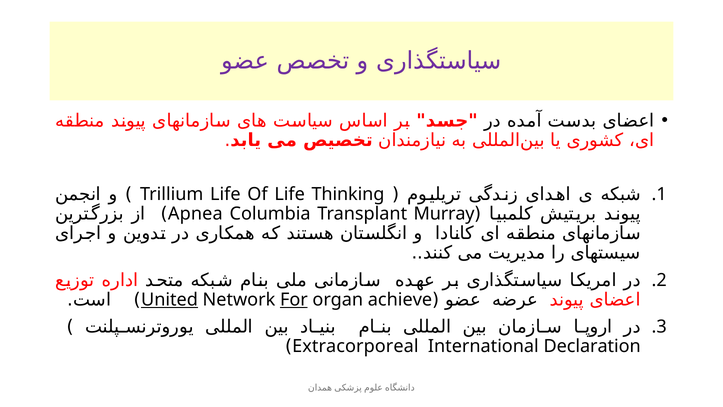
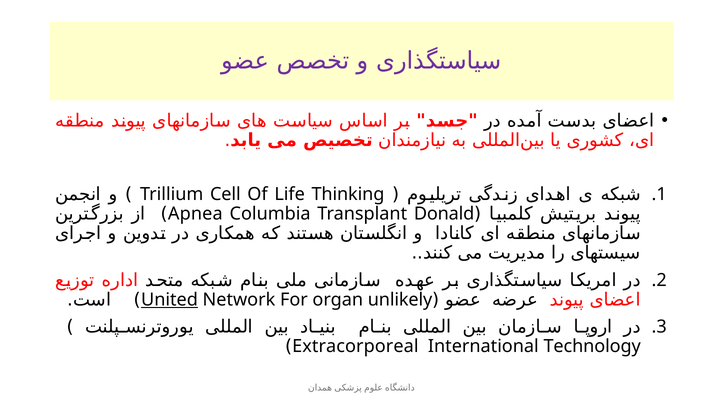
Trillium Life: Life -> Cell
Murray: Murray -> Donald
For underline: present -> none
achieve: achieve -> unlikely
Declaration: Declaration -> Technology
